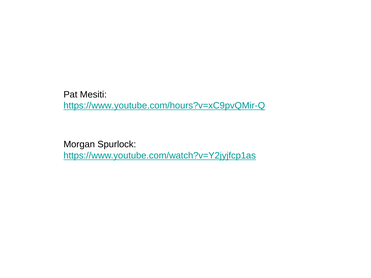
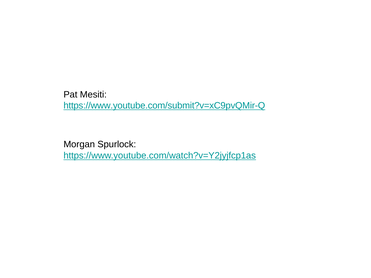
https://www.youtube.com/hours?v=xC9pvQMir-Q: https://www.youtube.com/hours?v=xC9pvQMir-Q -> https://www.youtube.com/submit?v=xC9pvQMir-Q
